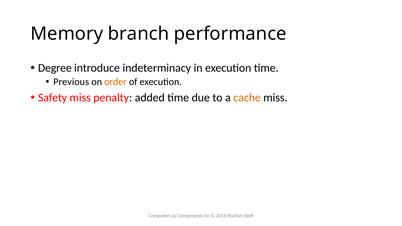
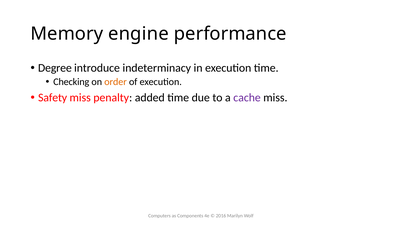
branch: branch -> engine
Previous: Previous -> Checking
cache colour: orange -> purple
